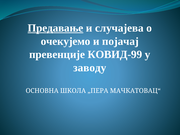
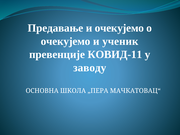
Предавање underline: present -> none
и случајева: случајева -> очекујемо
појачај: појачај -> ученик
КОВИД-99: КОВИД-99 -> КОВИД-11
